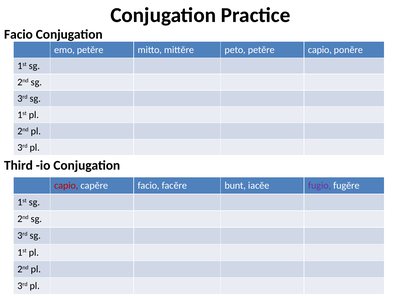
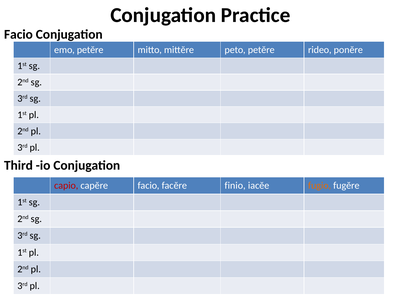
petĕre capio: capio -> rideo
bunt: bunt -> finio
fugio colour: purple -> orange
